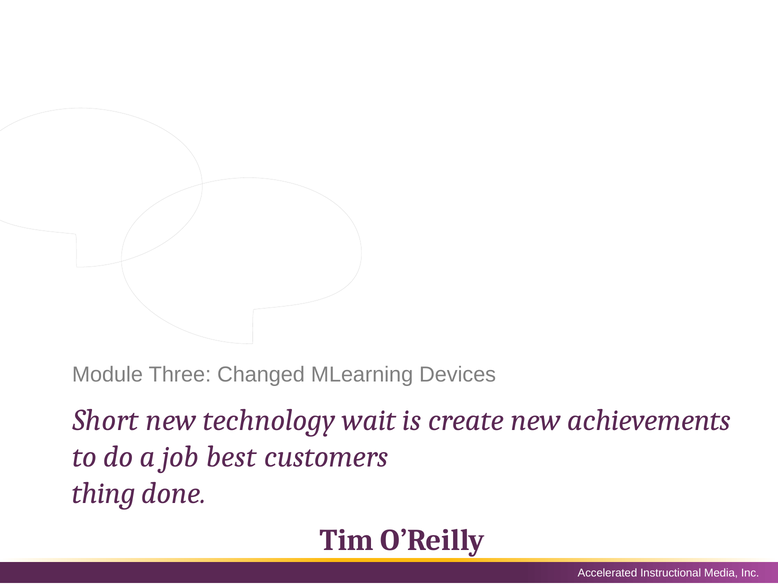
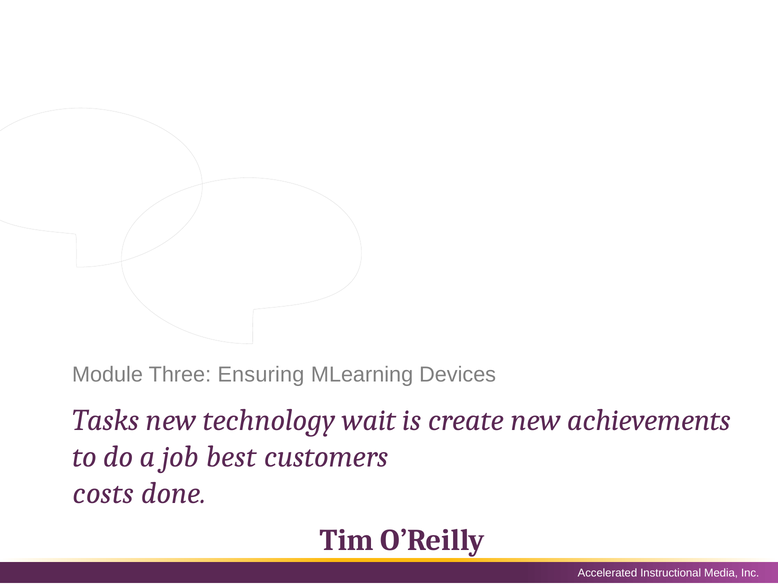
Changed: Changed -> Ensuring
Short: Short -> Tasks
thing: thing -> costs
